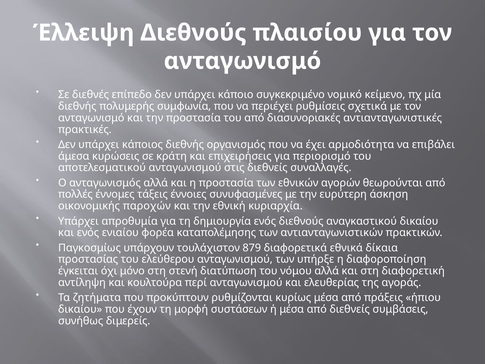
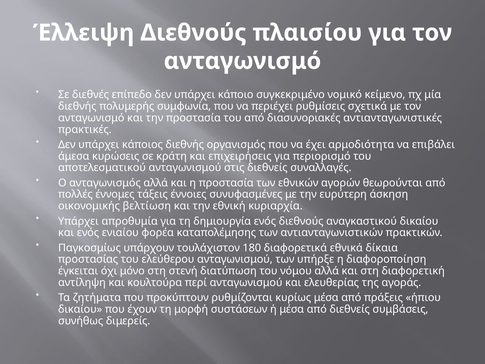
παροχών: παροχών -> βελτίωση
879: 879 -> 180
